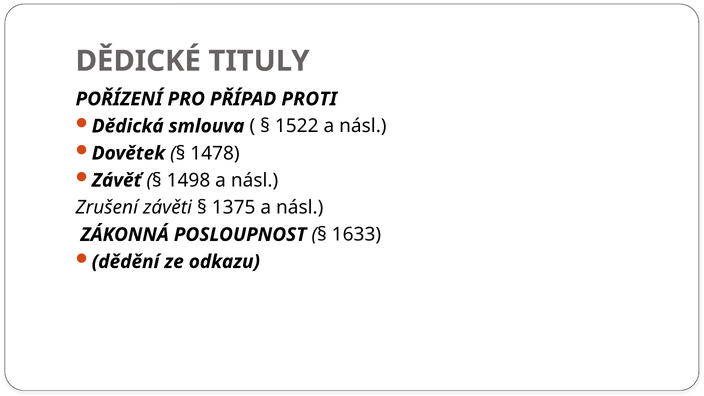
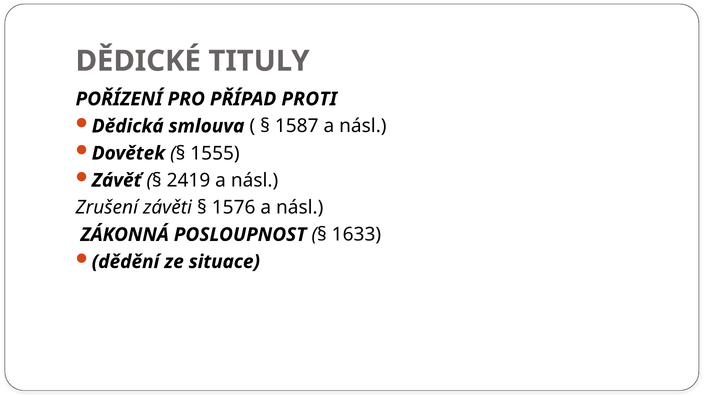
1522: 1522 -> 1587
1478: 1478 -> 1555
1498: 1498 -> 2419
1375: 1375 -> 1576
odkazu: odkazu -> situace
